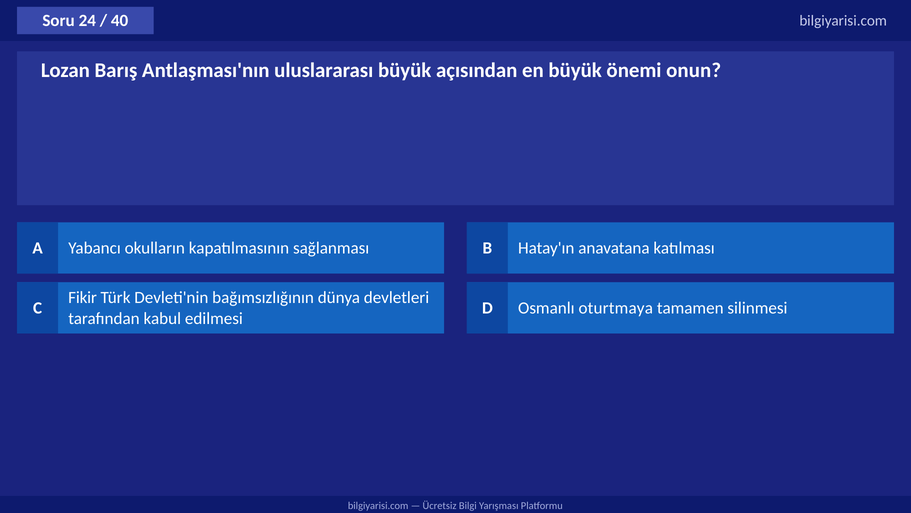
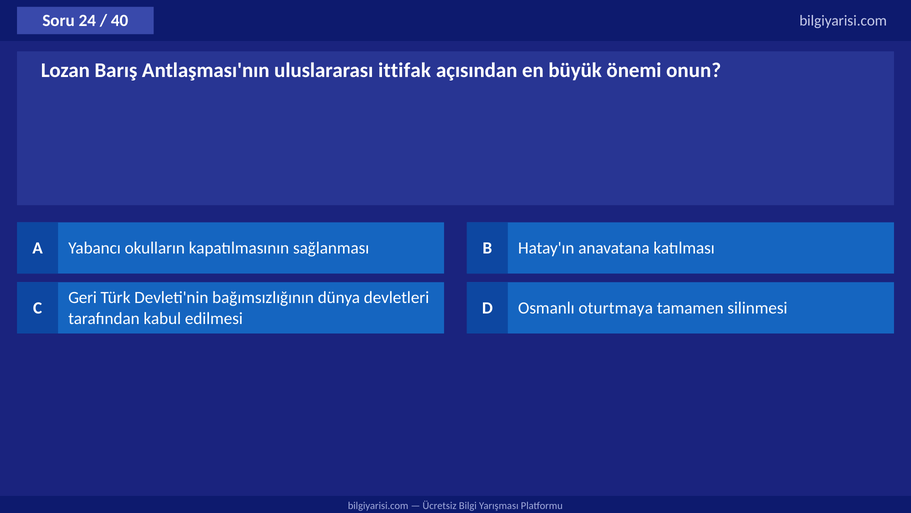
uluslararası büyük: büyük -> ittifak
Fikir: Fikir -> Geri
